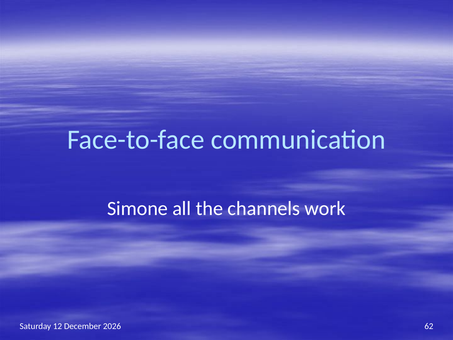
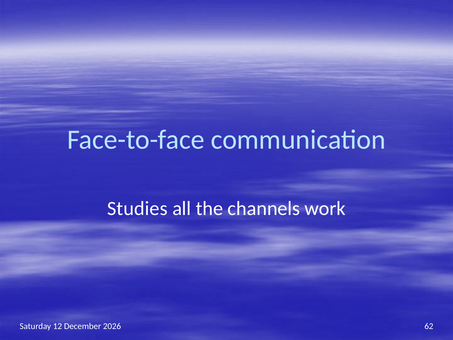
Simone: Simone -> Studies
